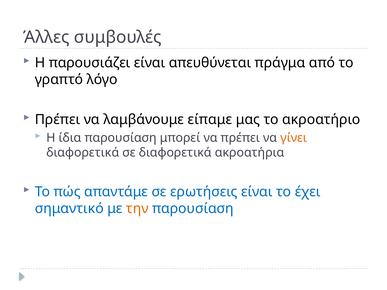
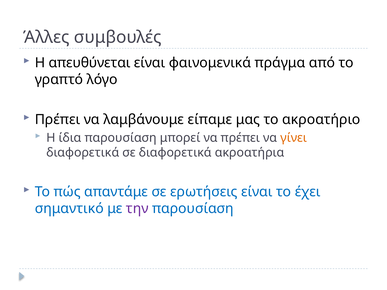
παρουσιάζει: παρουσιάζει -> απευθύνεται
απευθύνεται: απευθύνεται -> φαινομενικά
την colour: orange -> purple
